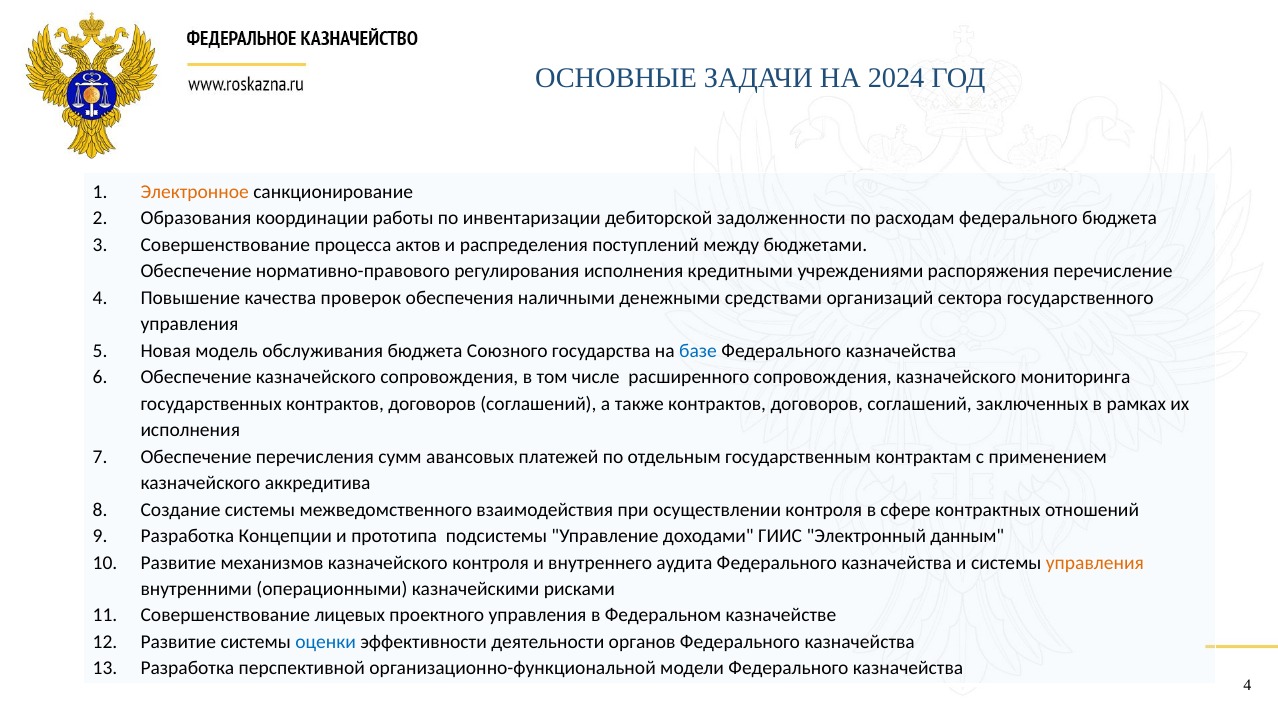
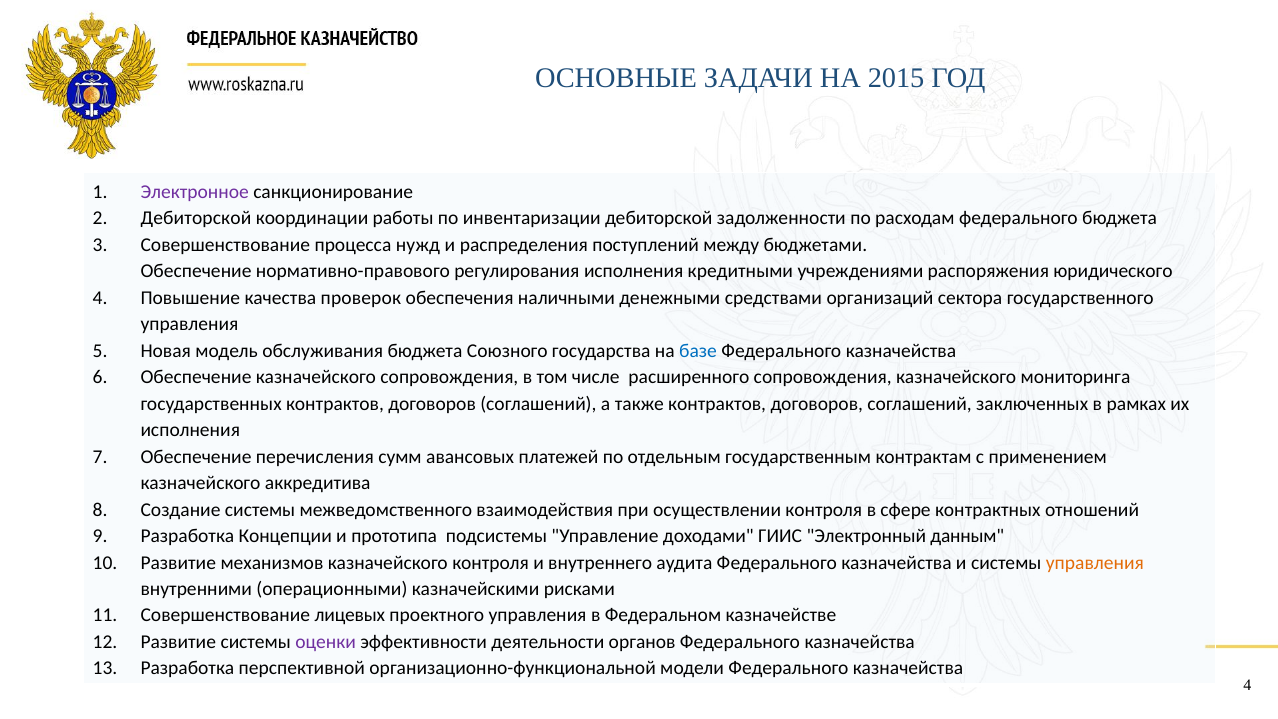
2024: 2024 -> 2015
Электронное colour: orange -> purple
Образования at (196, 218): Образования -> Дебиторской
актов: актов -> нужд
перечисление: перечисление -> юридического
оценки colour: blue -> purple
